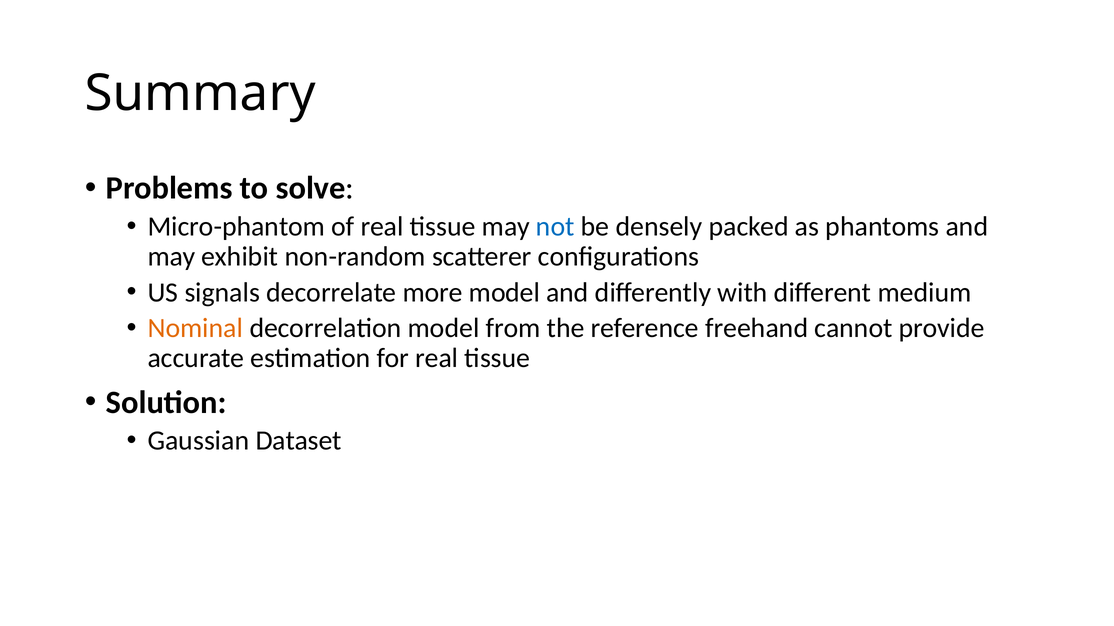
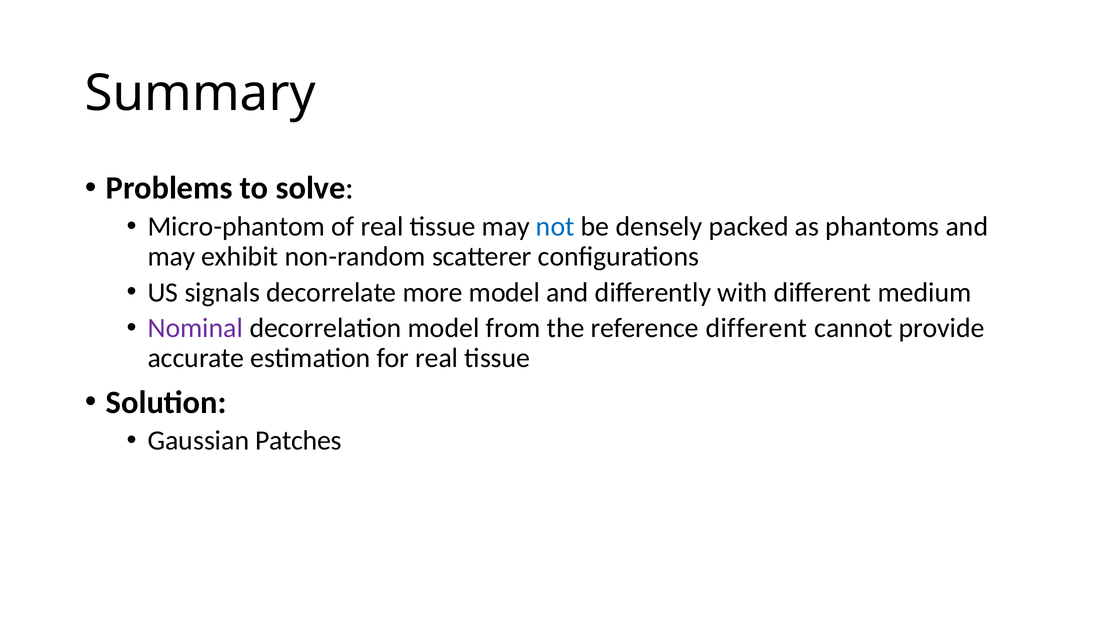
Nominal colour: orange -> purple
reference freehand: freehand -> different
Dataset: Dataset -> Patches
